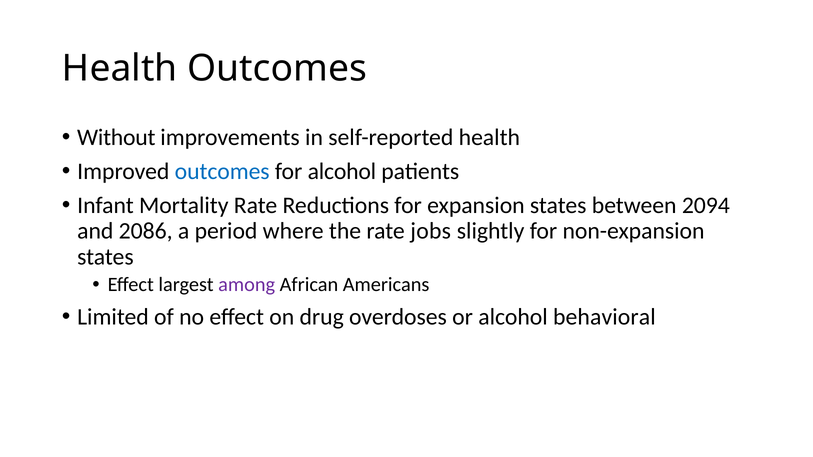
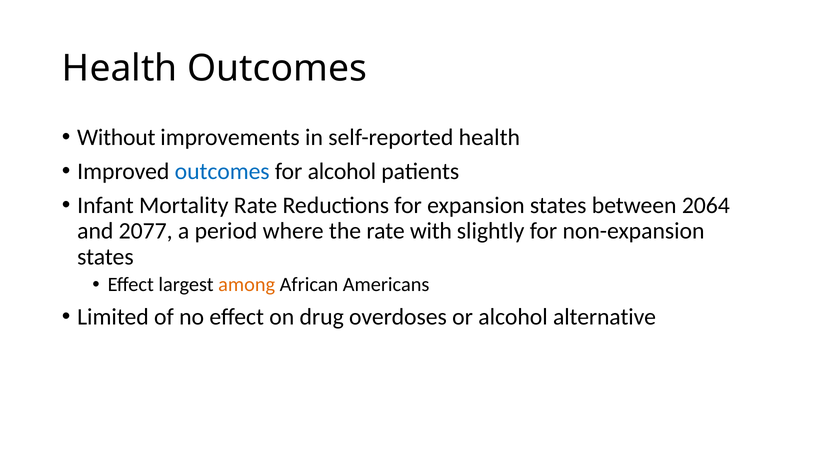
2094: 2094 -> 2064
2086: 2086 -> 2077
jobs: jobs -> with
among colour: purple -> orange
behavioral: behavioral -> alternative
